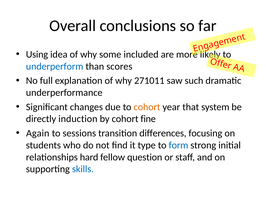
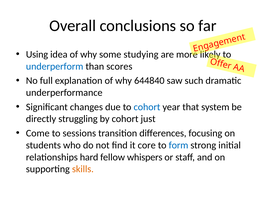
included: included -> studying
271011: 271011 -> 644840
cohort at (147, 107) colour: orange -> blue
induction: induction -> struggling
fine: fine -> just
Again: Again -> Come
type: type -> core
question: question -> whispers
skills colour: blue -> orange
